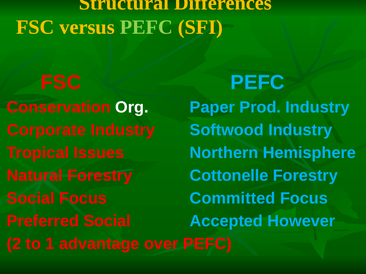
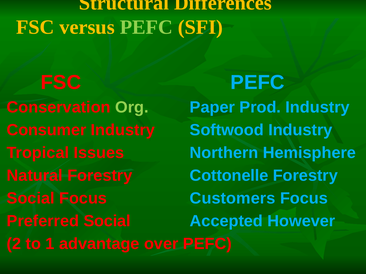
Org colour: white -> light green
Corporate: Corporate -> Consumer
Committed: Committed -> Customers
